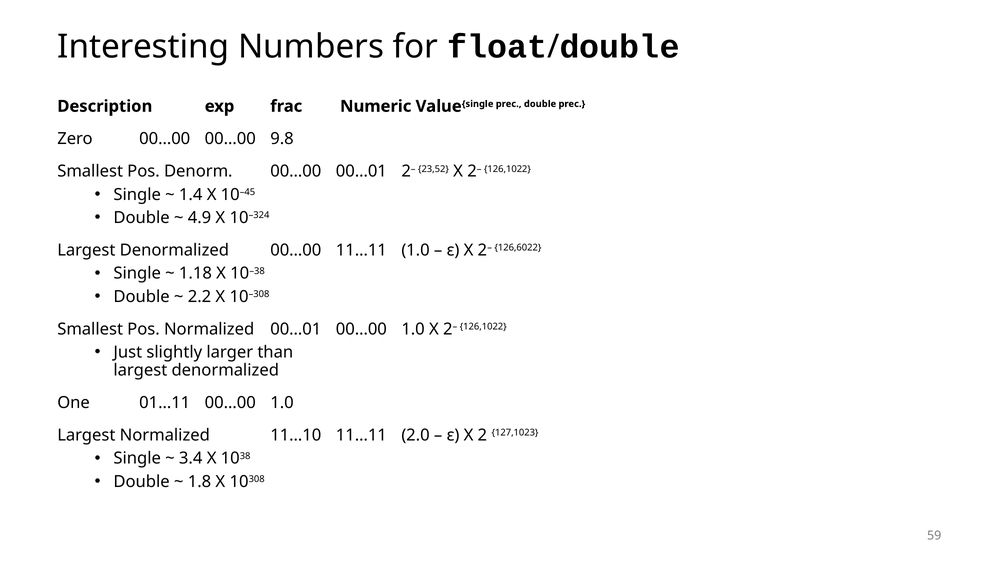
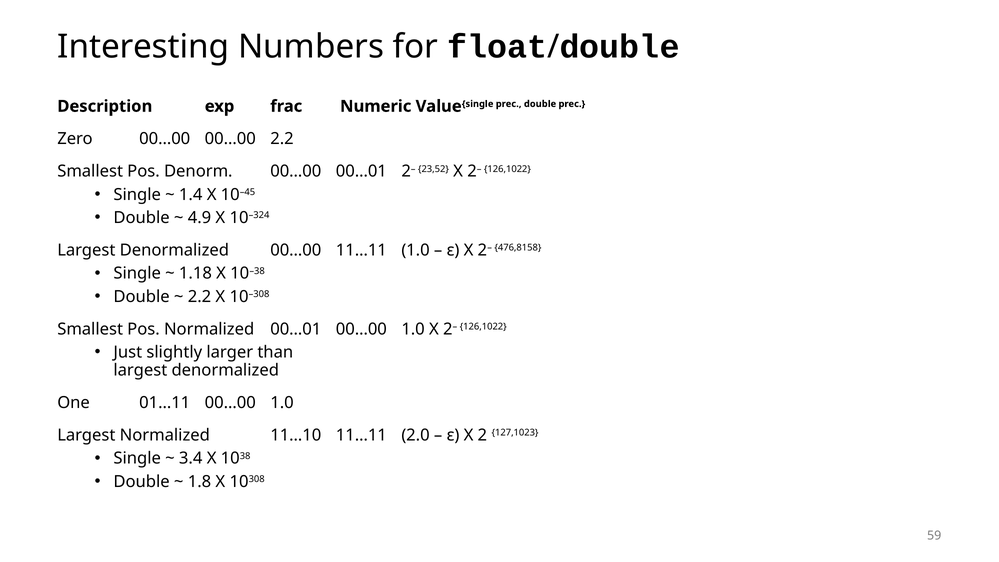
00…00 9.8: 9.8 -> 2.2
126,6022: 126,6022 -> 476,8158
